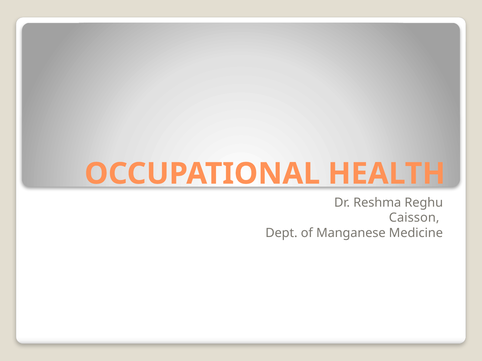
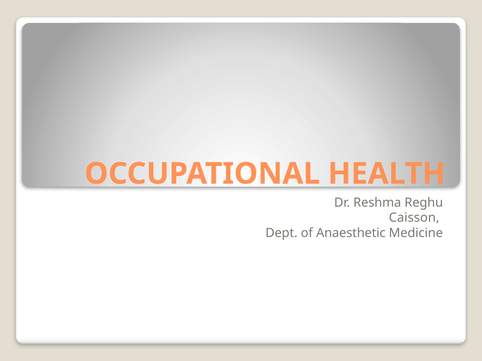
Manganese: Manganese -> Anaesthetic
